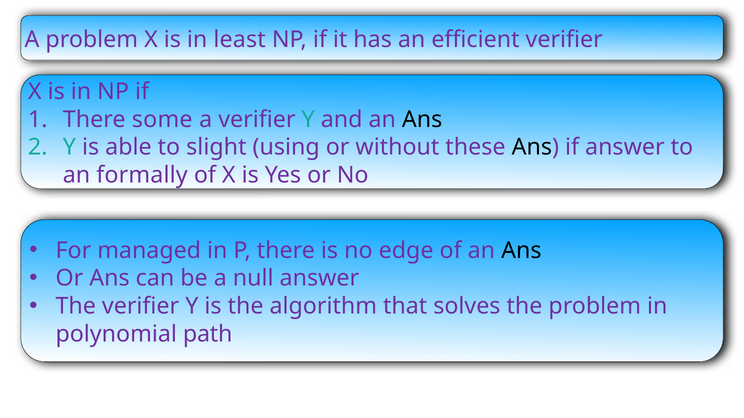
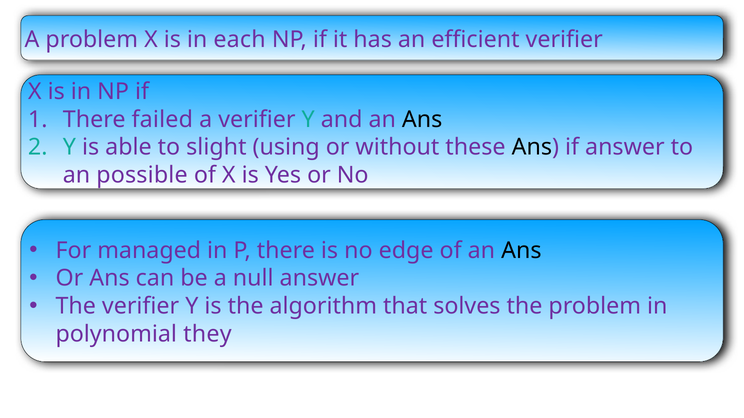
least: least -> each
some: some -> failed
formally: formally -> possible
path: path -> they
